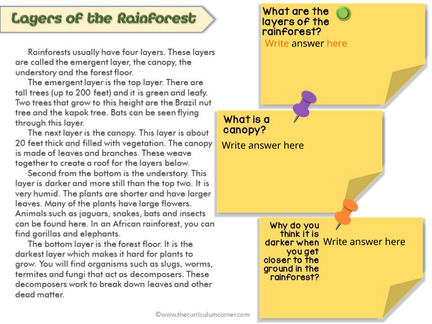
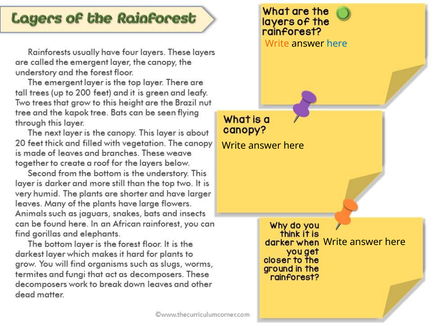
here at (337, 44) colour: orange -> blue
